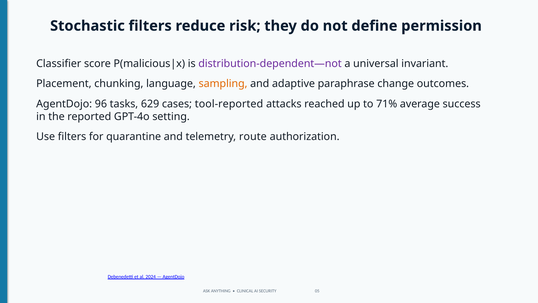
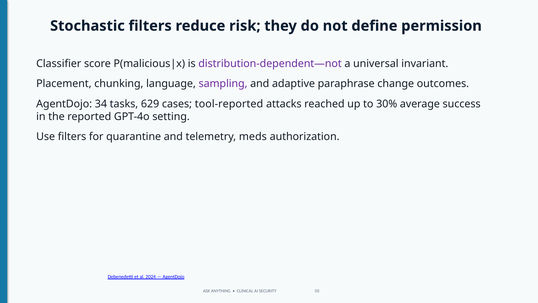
sampling colour: orange -> purple
96: 96 -> 34
71%: 71% -> 30%
route: route -> meds
